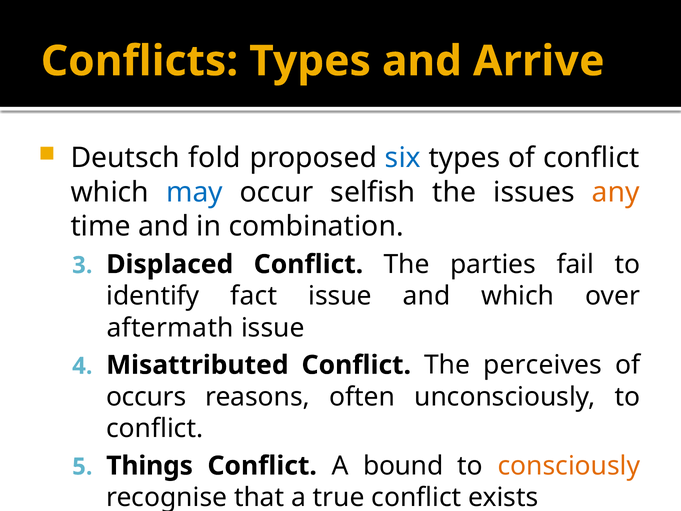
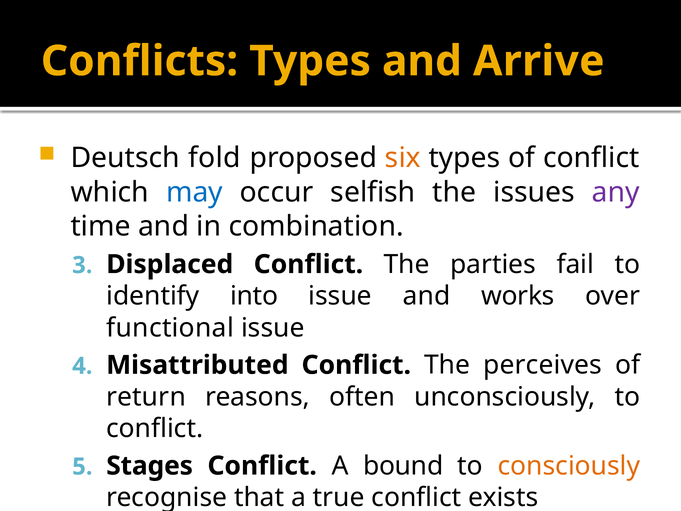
six colour: blue -> orange
any colour: orange -> purple
fact: fact -> into
and which: which -> works
aftermath: aftermath -> functional
occurs: occurs -> return
Things: Things -> Stages
